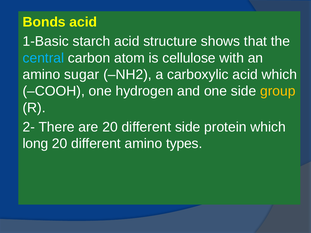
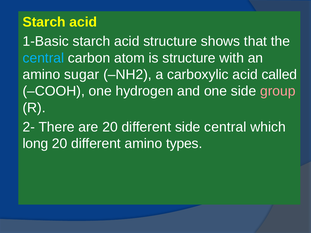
Bonds at (44, 22): Bonds -> Starch
is cellulose: cellulose -> structure
acid which: which -> called
group colour: yellow -> pink
side protein: protein -> central
